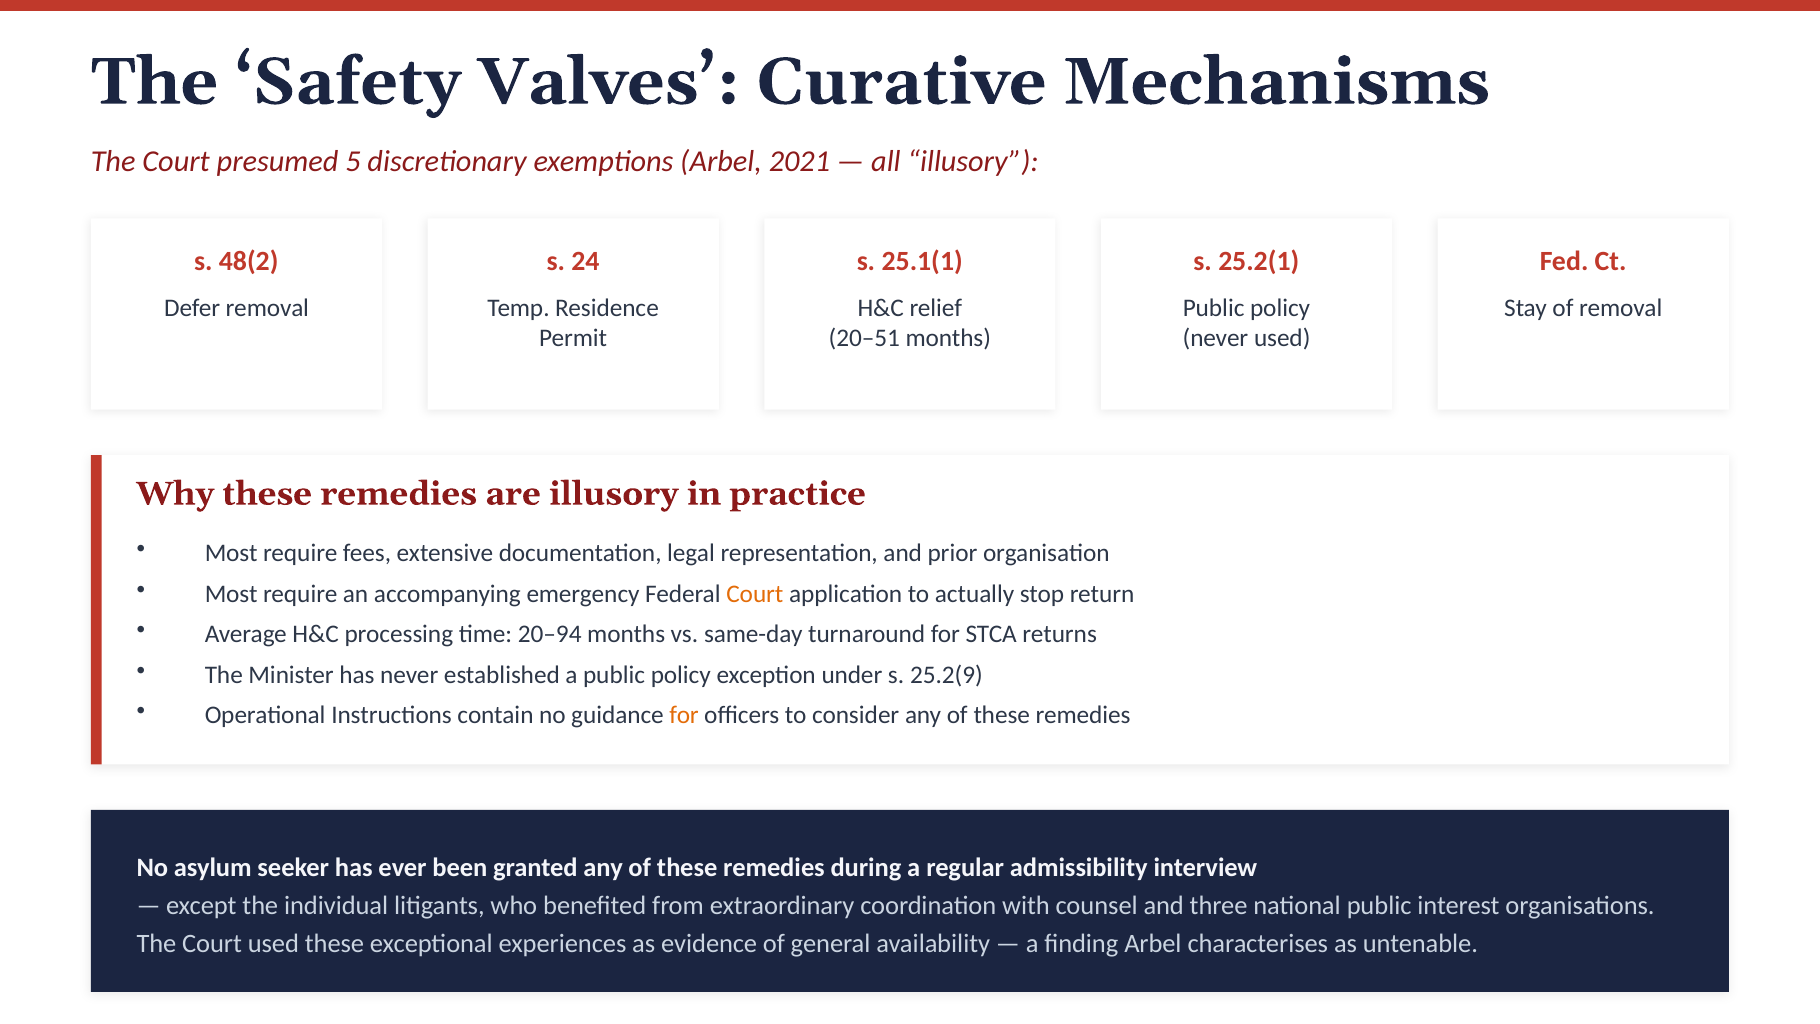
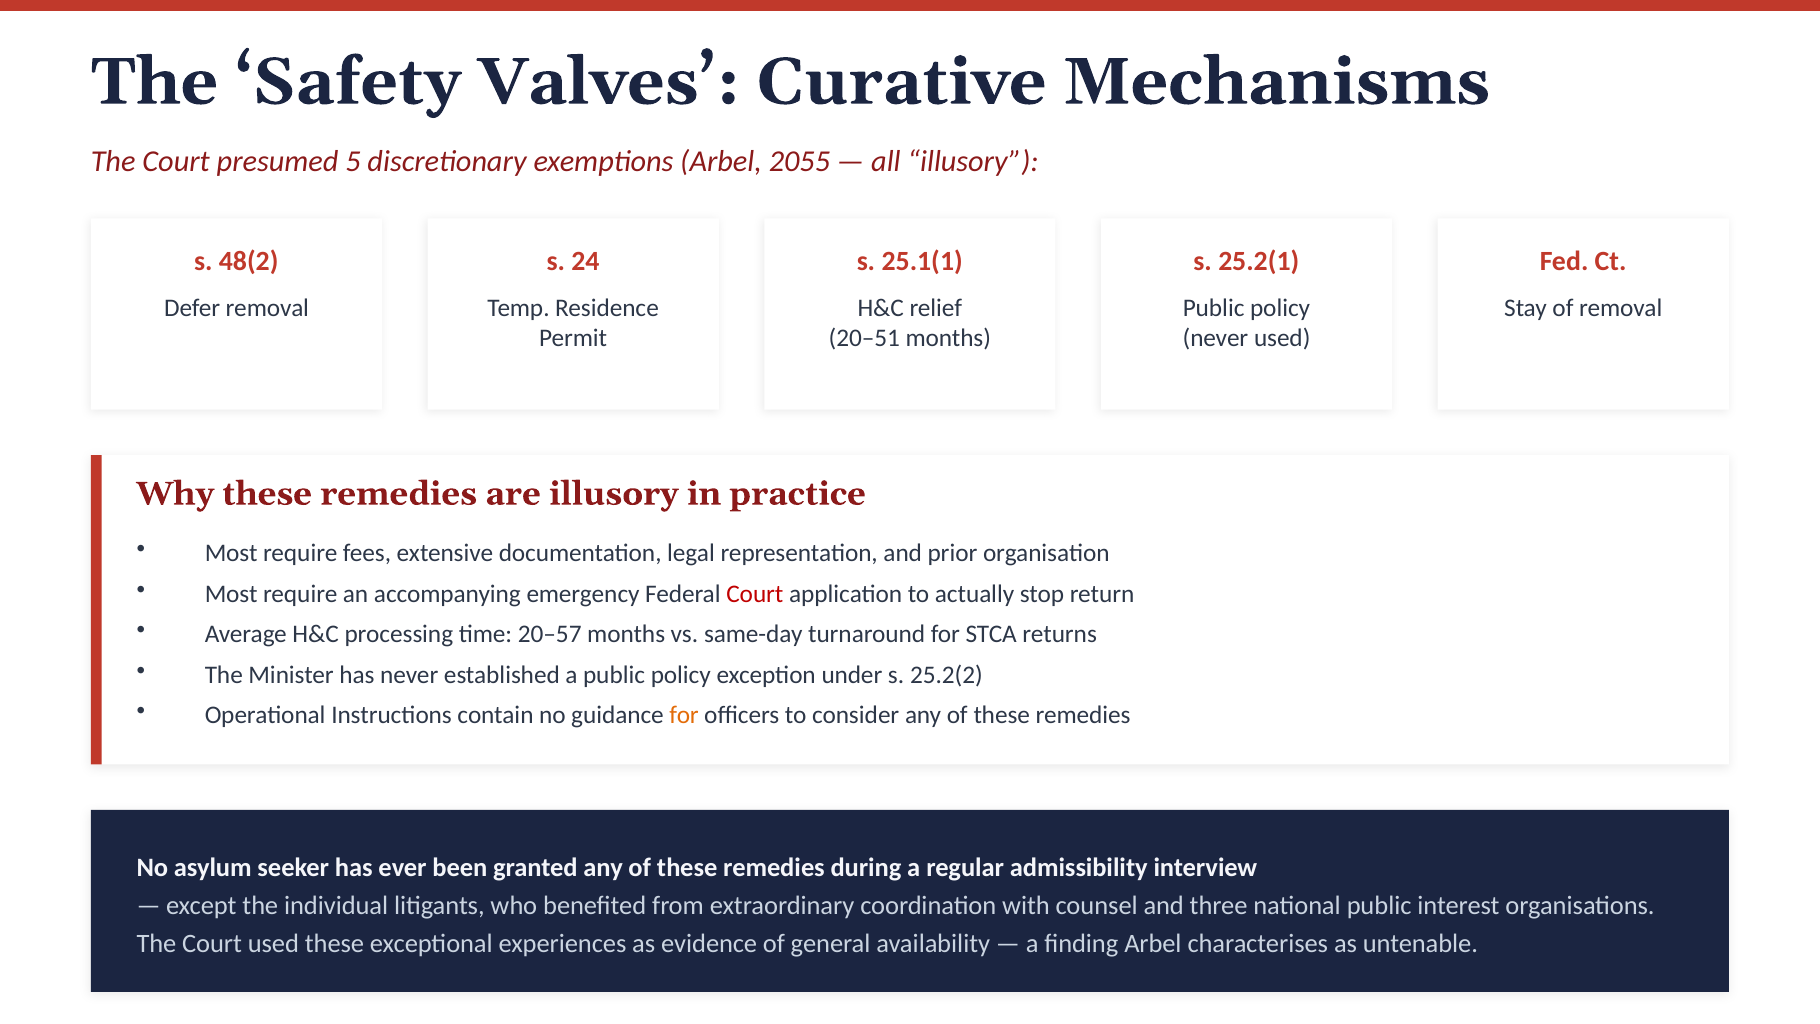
2021: 2021 -> 2055
Court at (755, 594) colour: orange -> red
20–94: 20–94 -> 20–57
25.2(9: 25.2(9 -> 25.2(2
